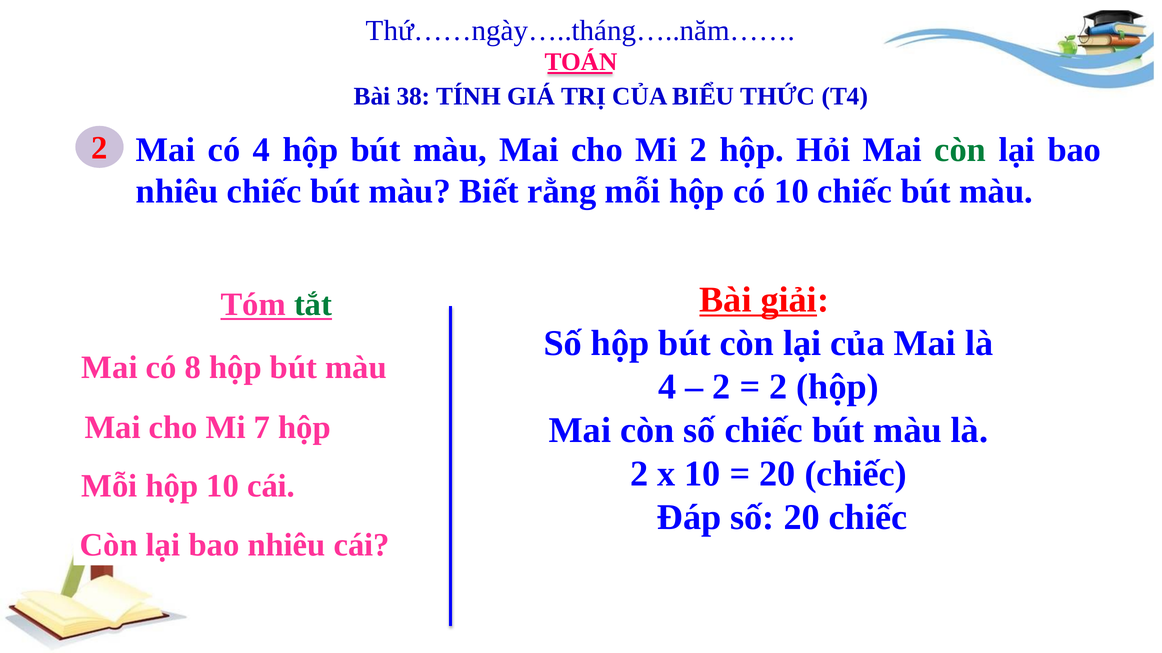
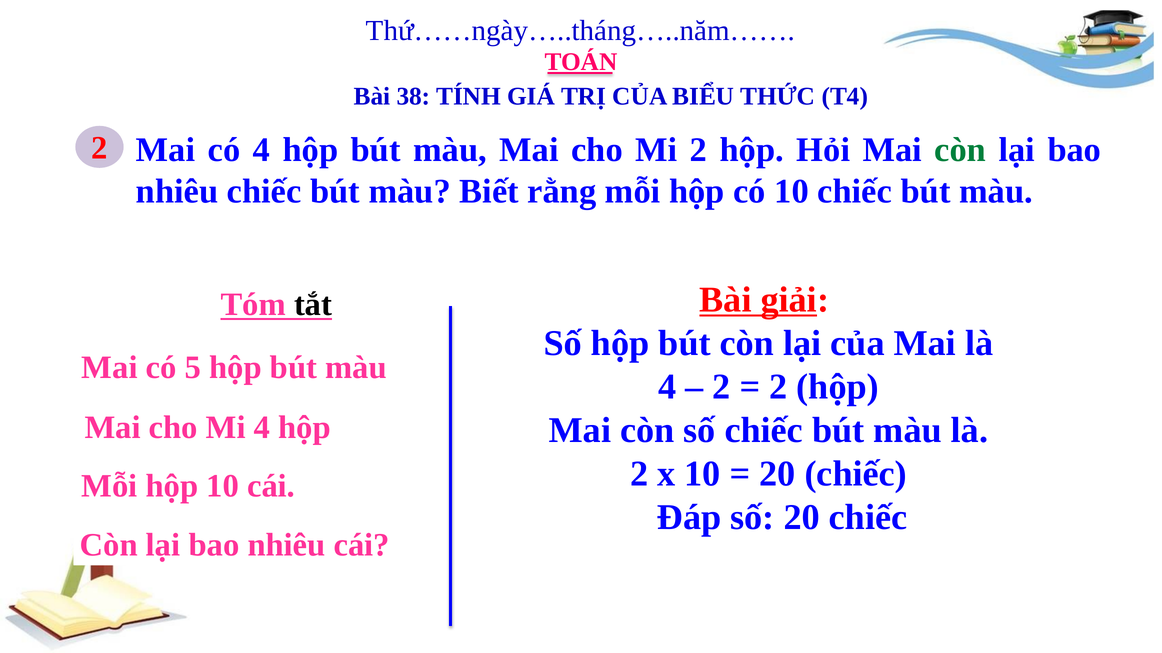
tắt colour: green -> black
8: 8 -> 5
Mi 7: 7 -> 4
